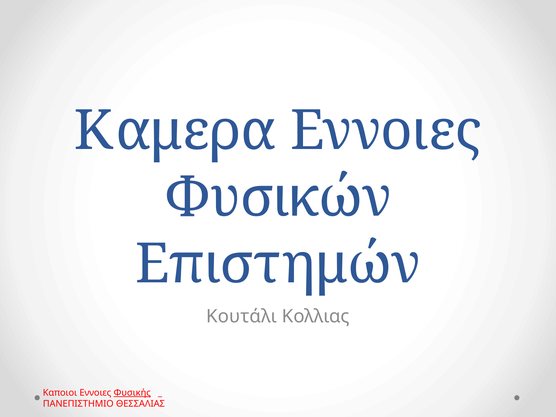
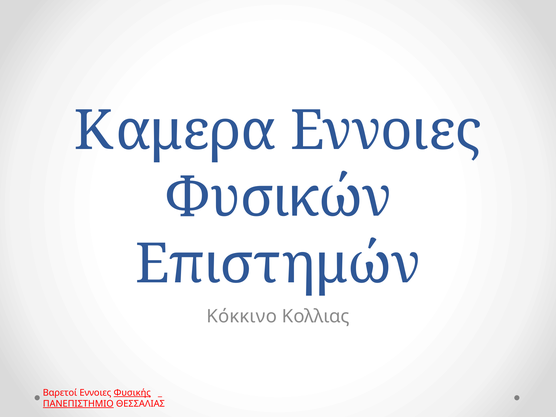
Κουτάλι: Κουτάλι -> Κόκκινο
Καποιοι: Καποιοι -> Βαρετοί
ΠΑΝΕΠΙΣΤΗΜΙΟ underline: none -> present
